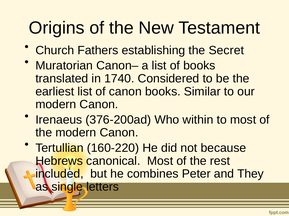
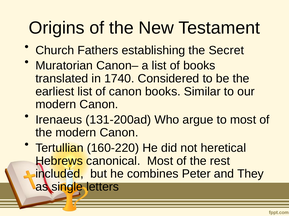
376-200ad: 376-200ad -> 131-200ad
within: within -> argue
because: because -> heretical
